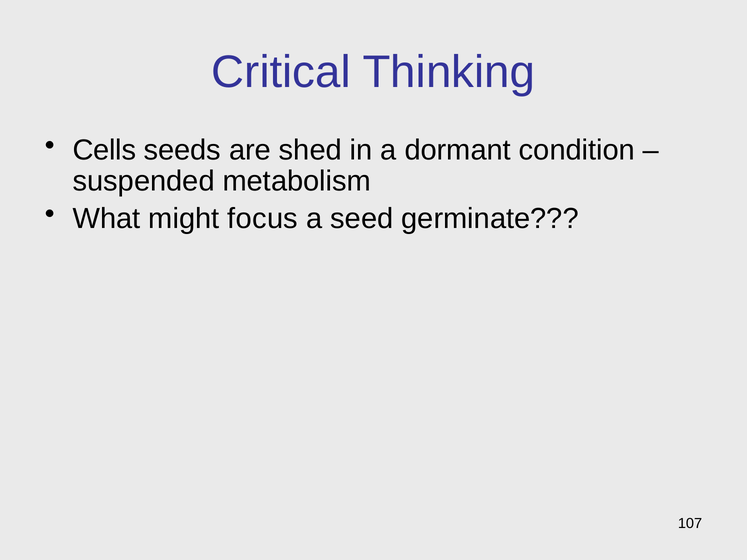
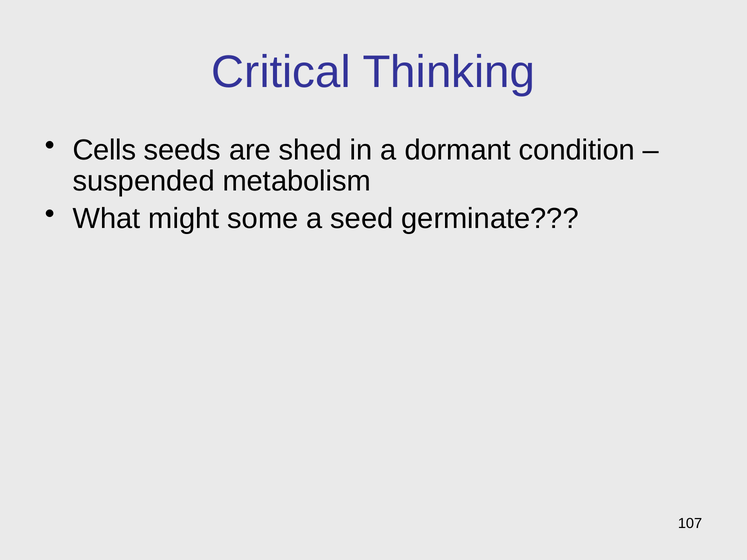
focus: focus -> some
